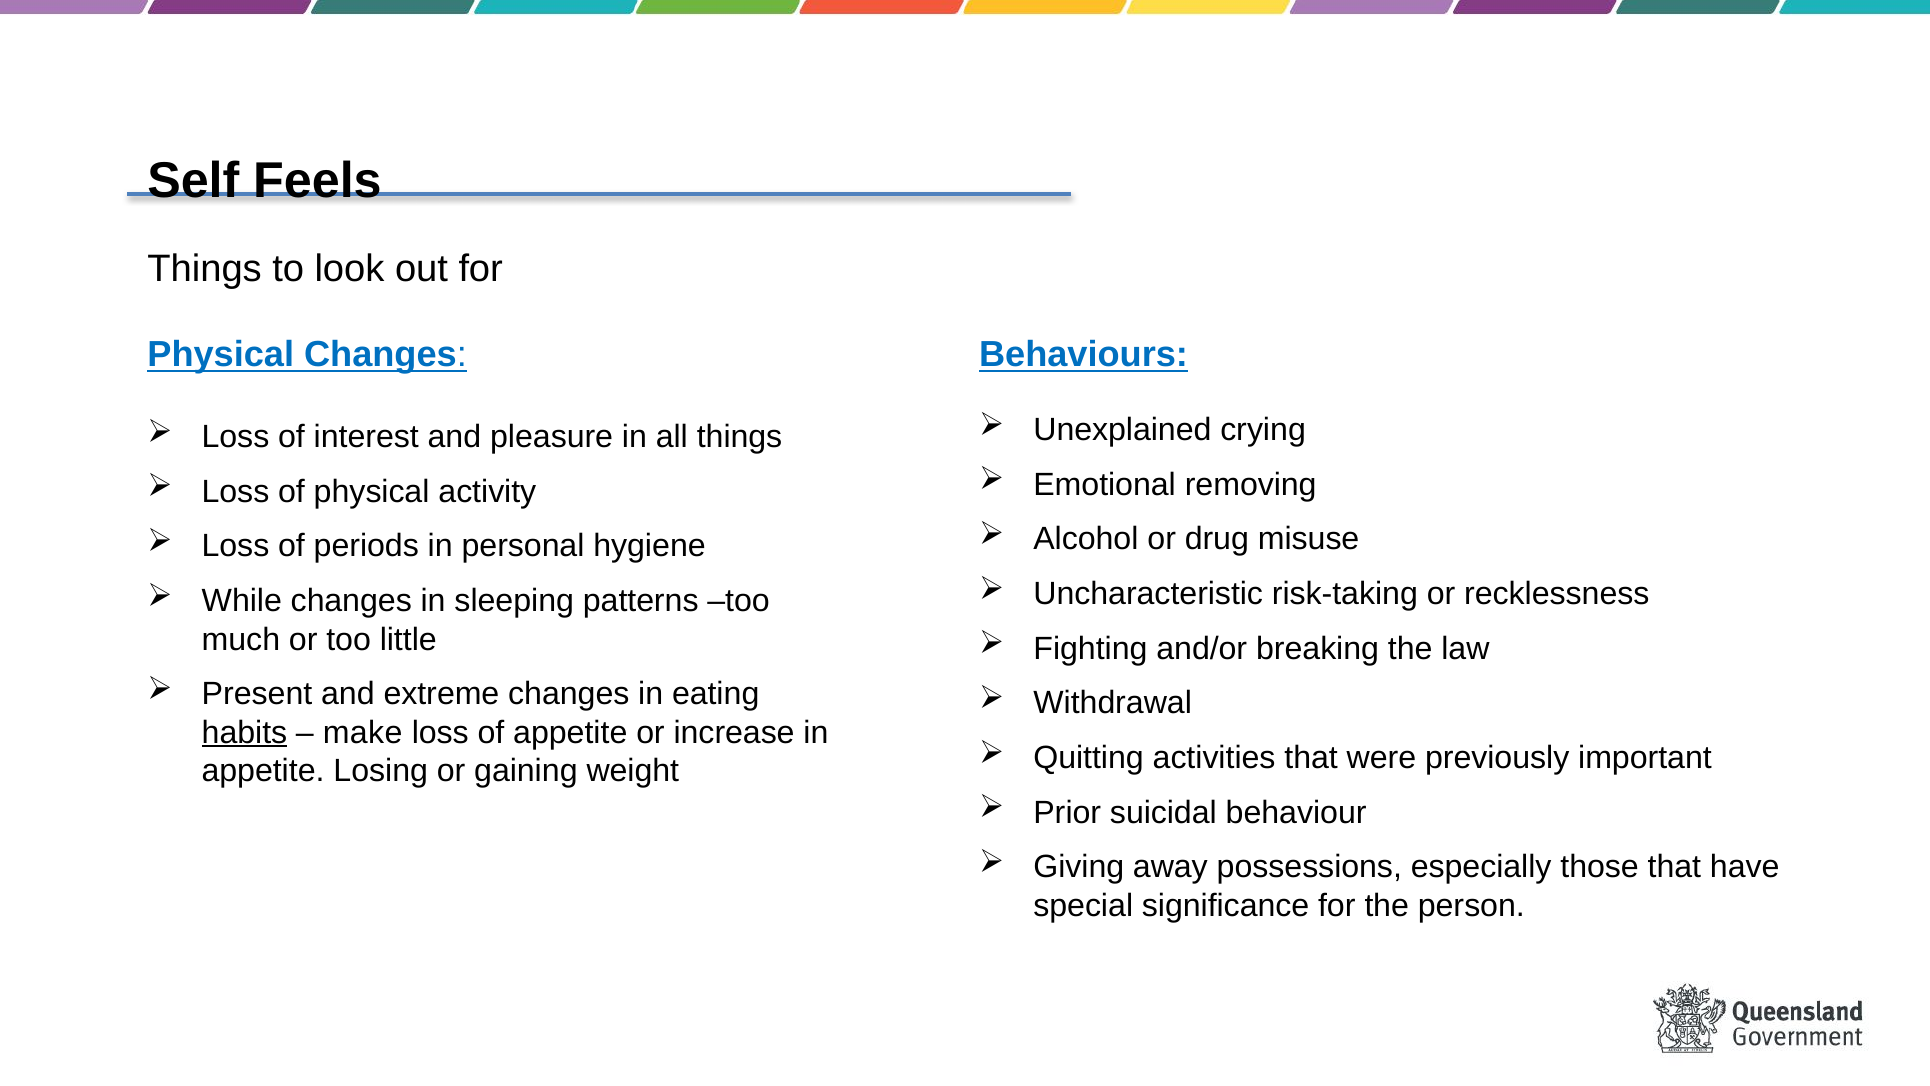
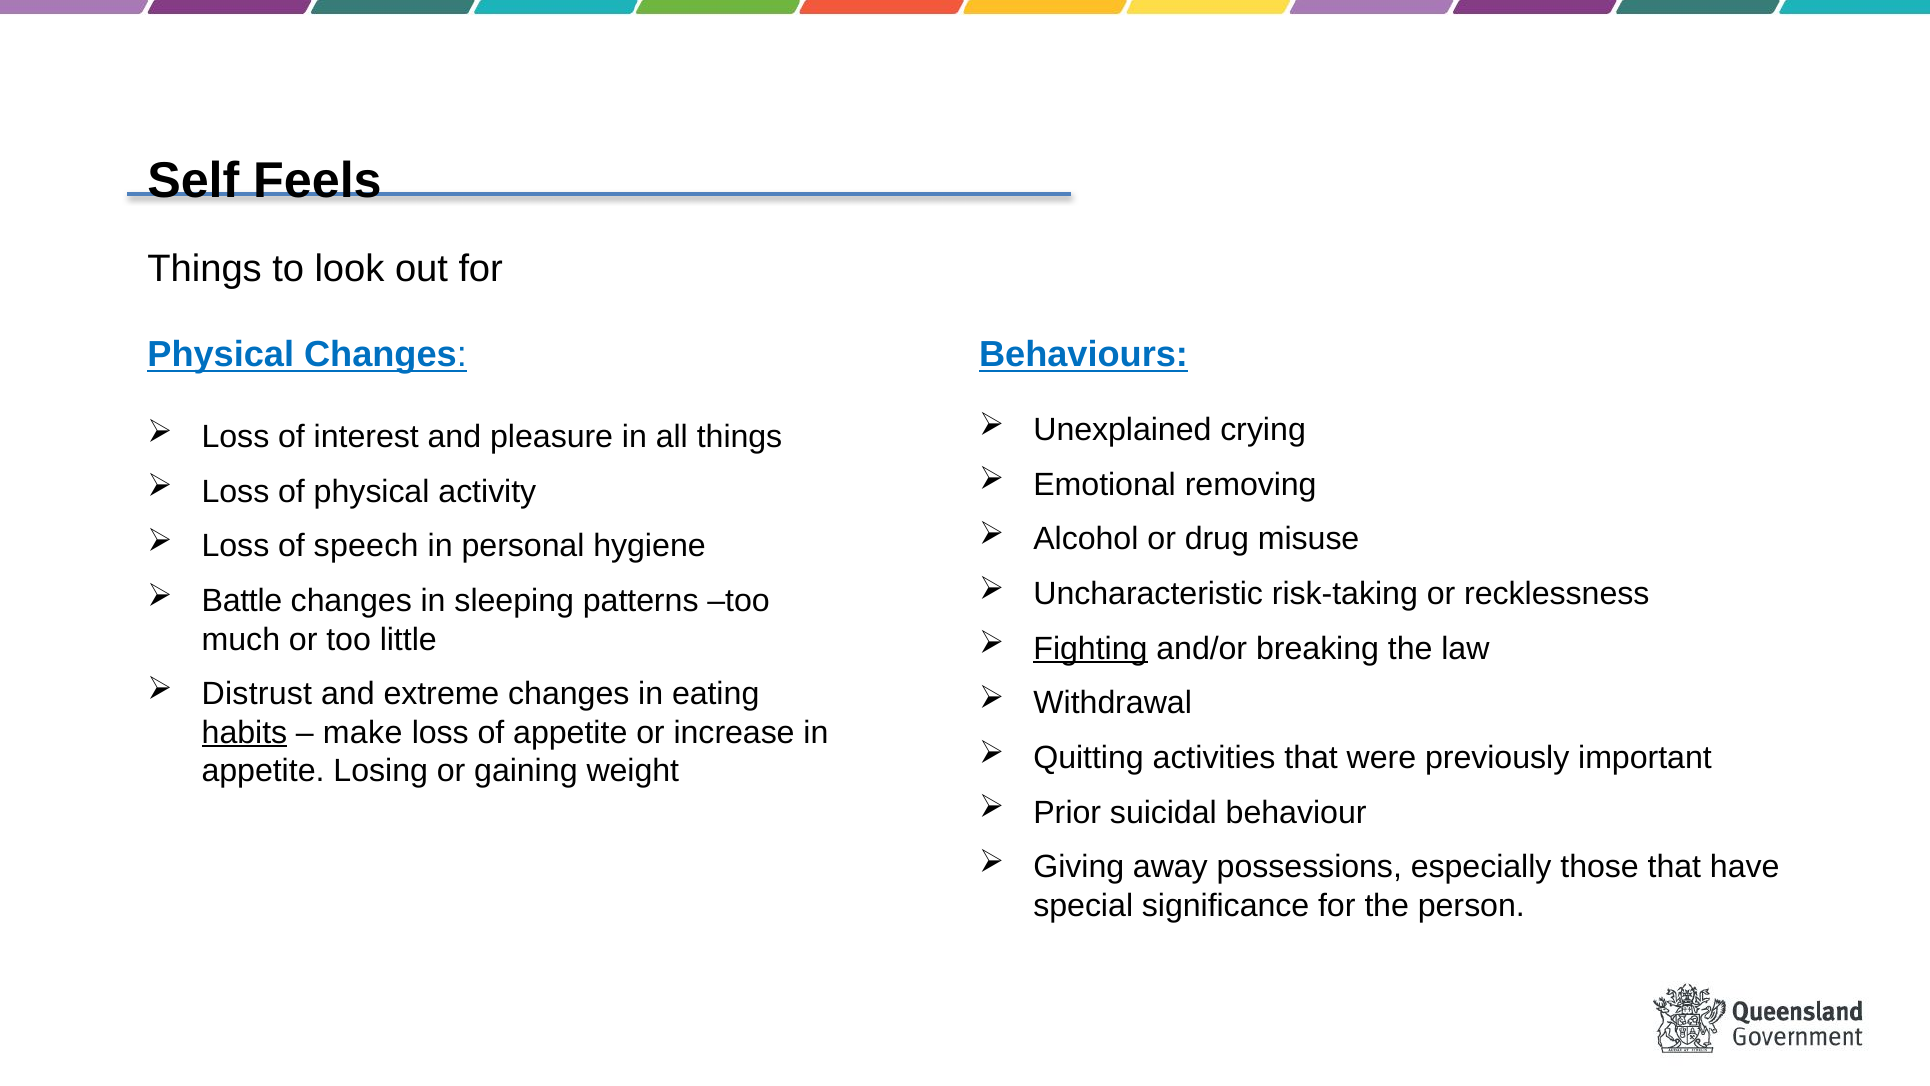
periods: periods -> speech
While: While -> Battle
Fighting underline: none -> present
Present: Present -> Distrust
